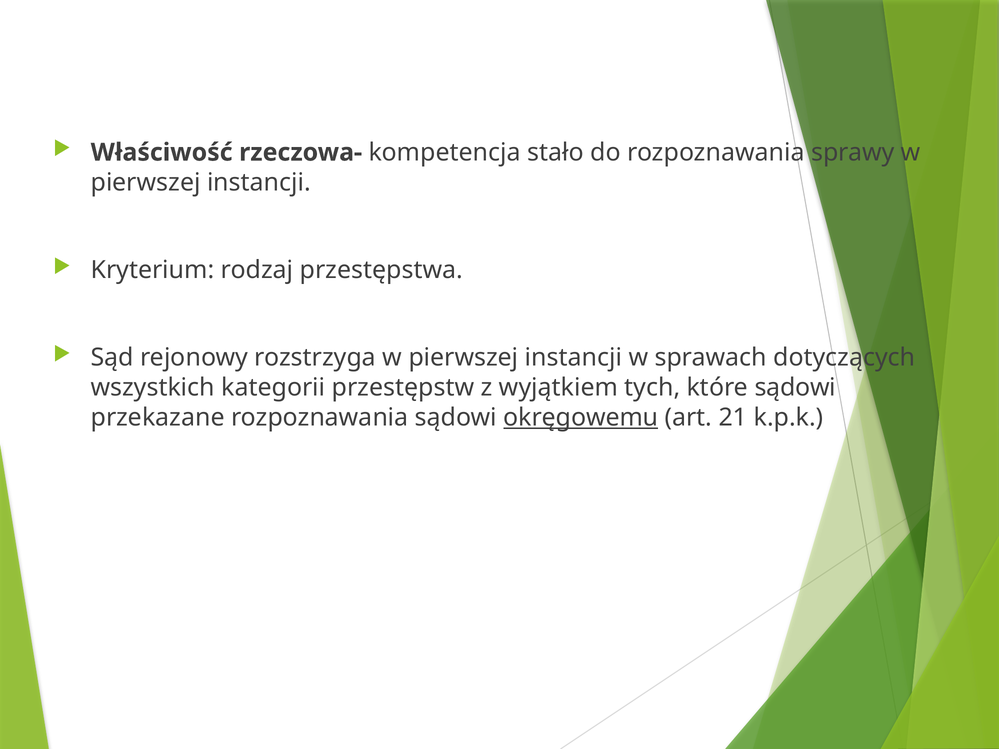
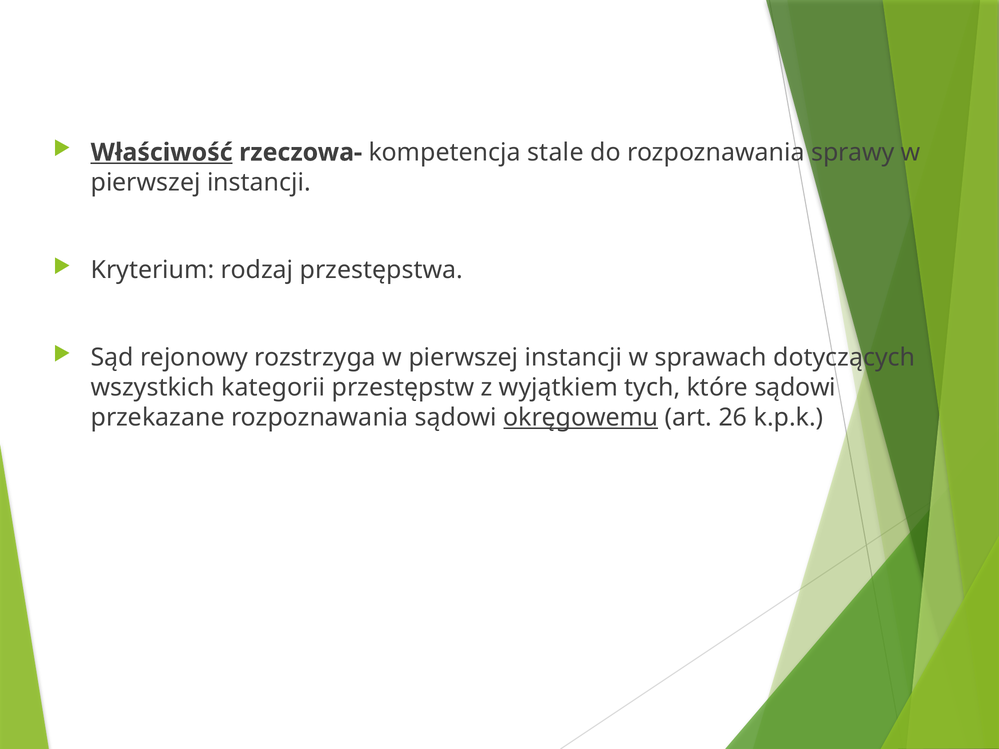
Właściwość underline: none -> present
stało: stało -> stale
21: 21 -> 26
